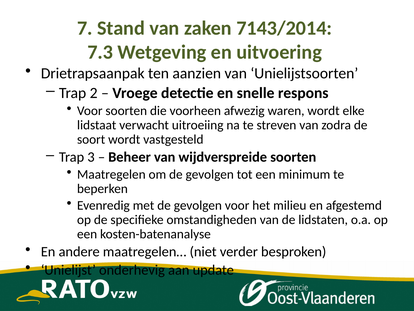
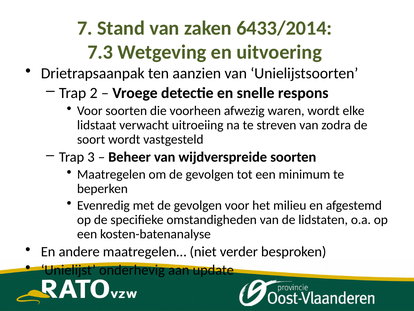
7143/2014: 7143/2014 -> 6433/2014
